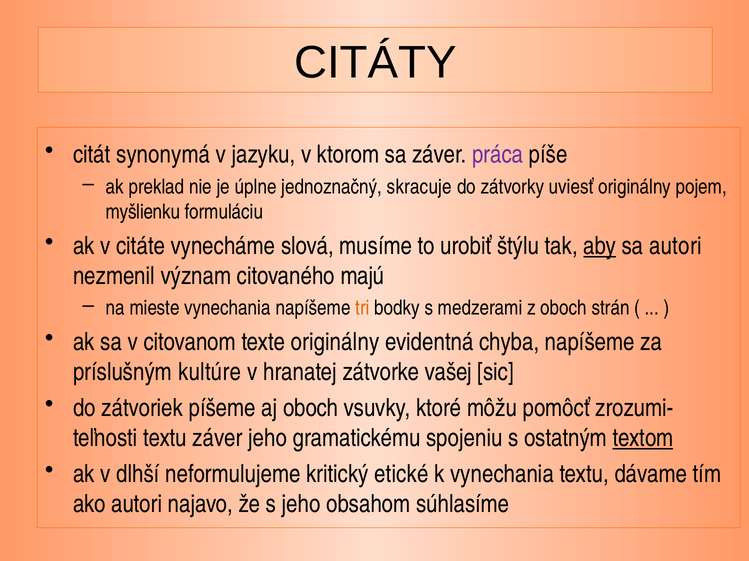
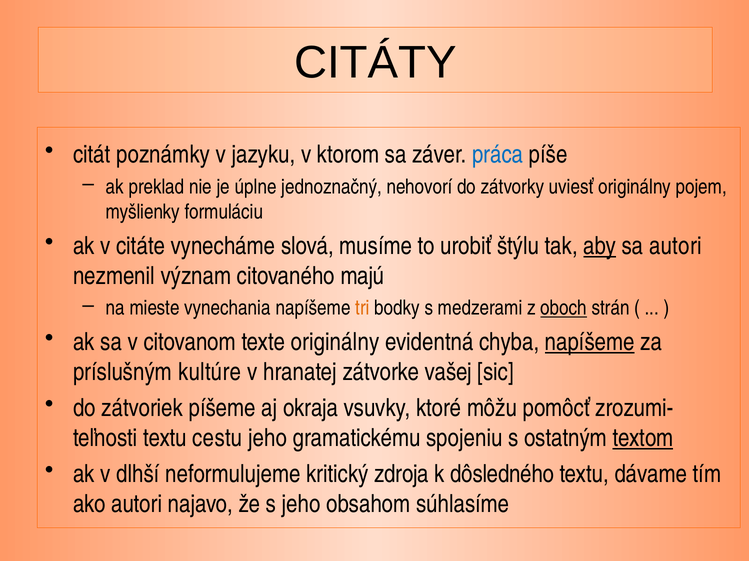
synonymá: synonymá -> poznámky
práca colour: purple -> blue
skracuje: skracuje -> nehovorí
myšlienku: myšlienku -> myšlienky
oboch at (564, 309) underline: none -> present
napíšeme at (590, 343) underline: none -> present
aj oboch: oboch -> okraja
textu záver: záver -> cestu
etické: etické -> zdroja
k vynechania: vynechania -> dôsledného
